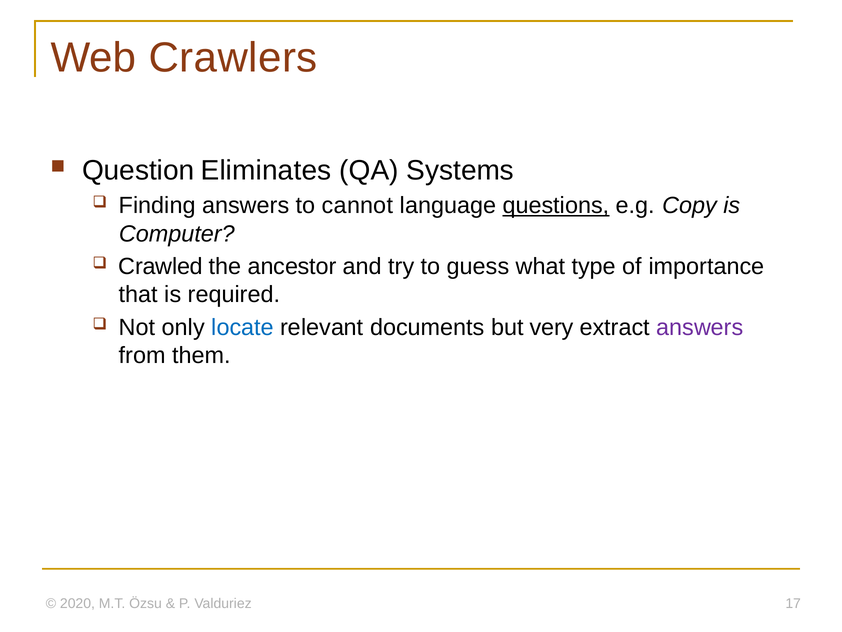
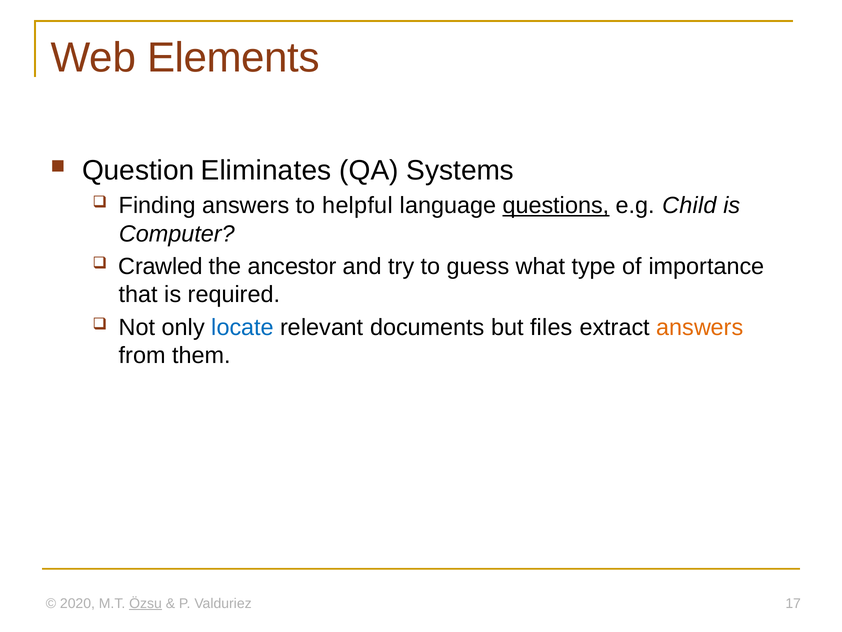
Crawlers: Crawlers -> Elements
cannot: cannot -> helpful
Copy: Copy -> Child
very: very -> files
answers at (700, 327) colour: purple -> orange
Özsu underline: none -> present
